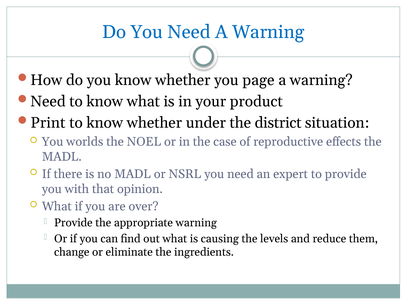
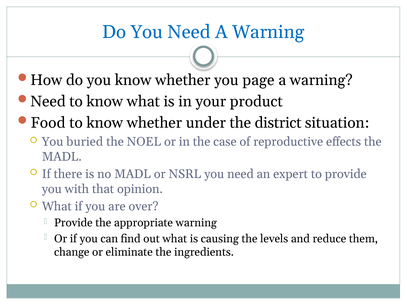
Print: Print -> Food
worlds: worlds -> buried
